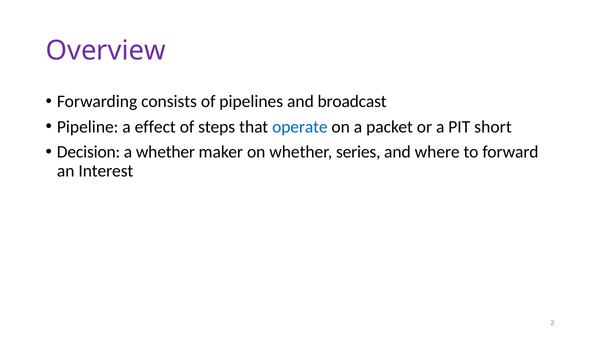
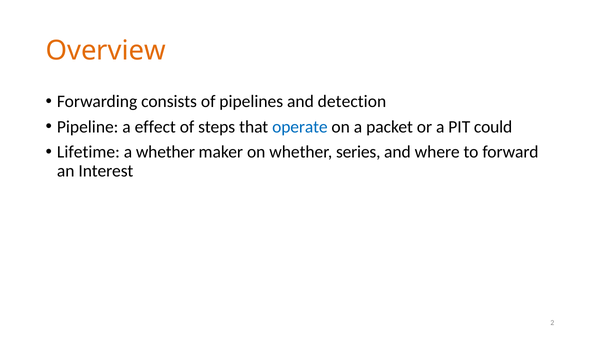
Overview colour: purple -> orange
broadcast: broadcast -> detection
short: short -> could
Decision: Decision -> Lifetime
